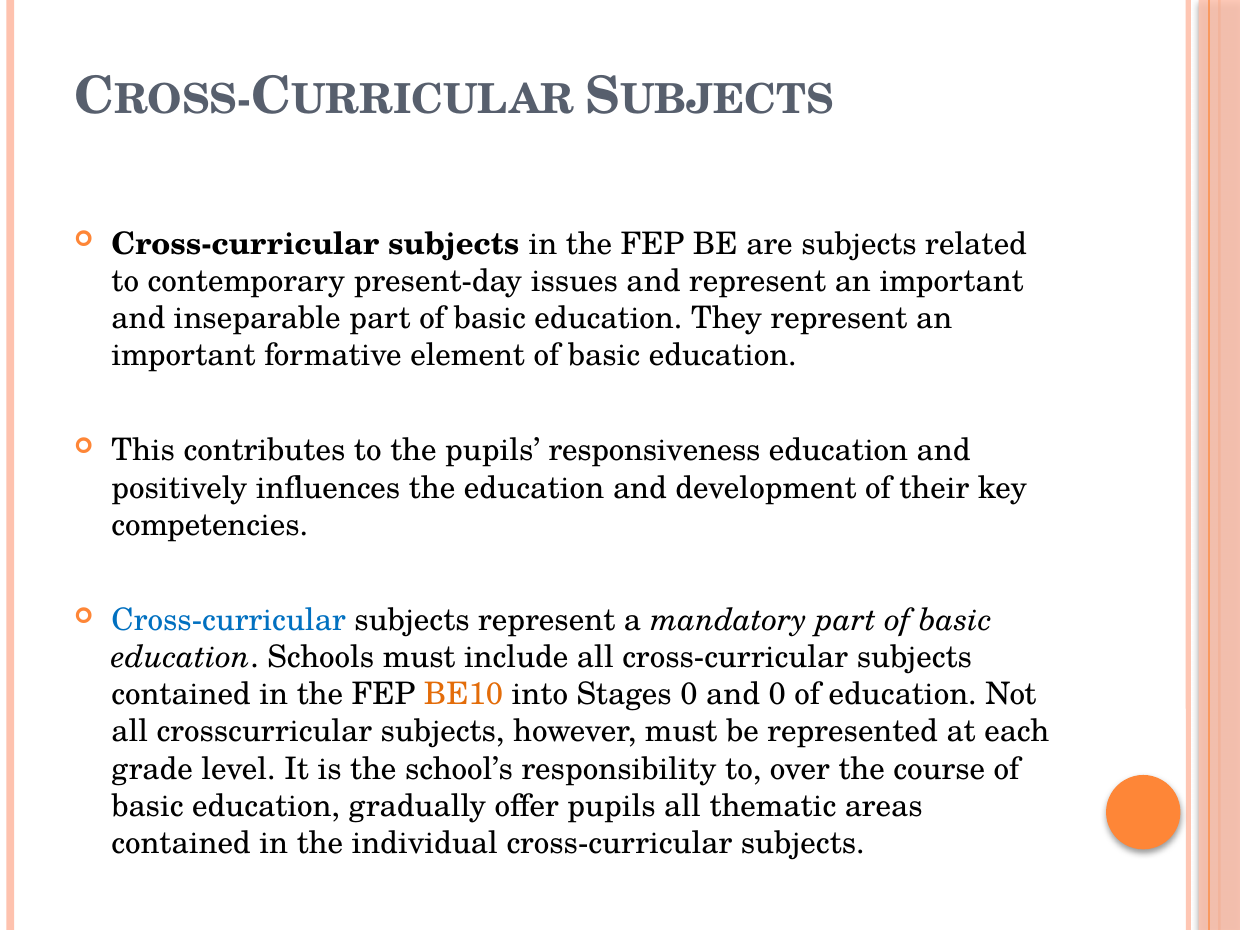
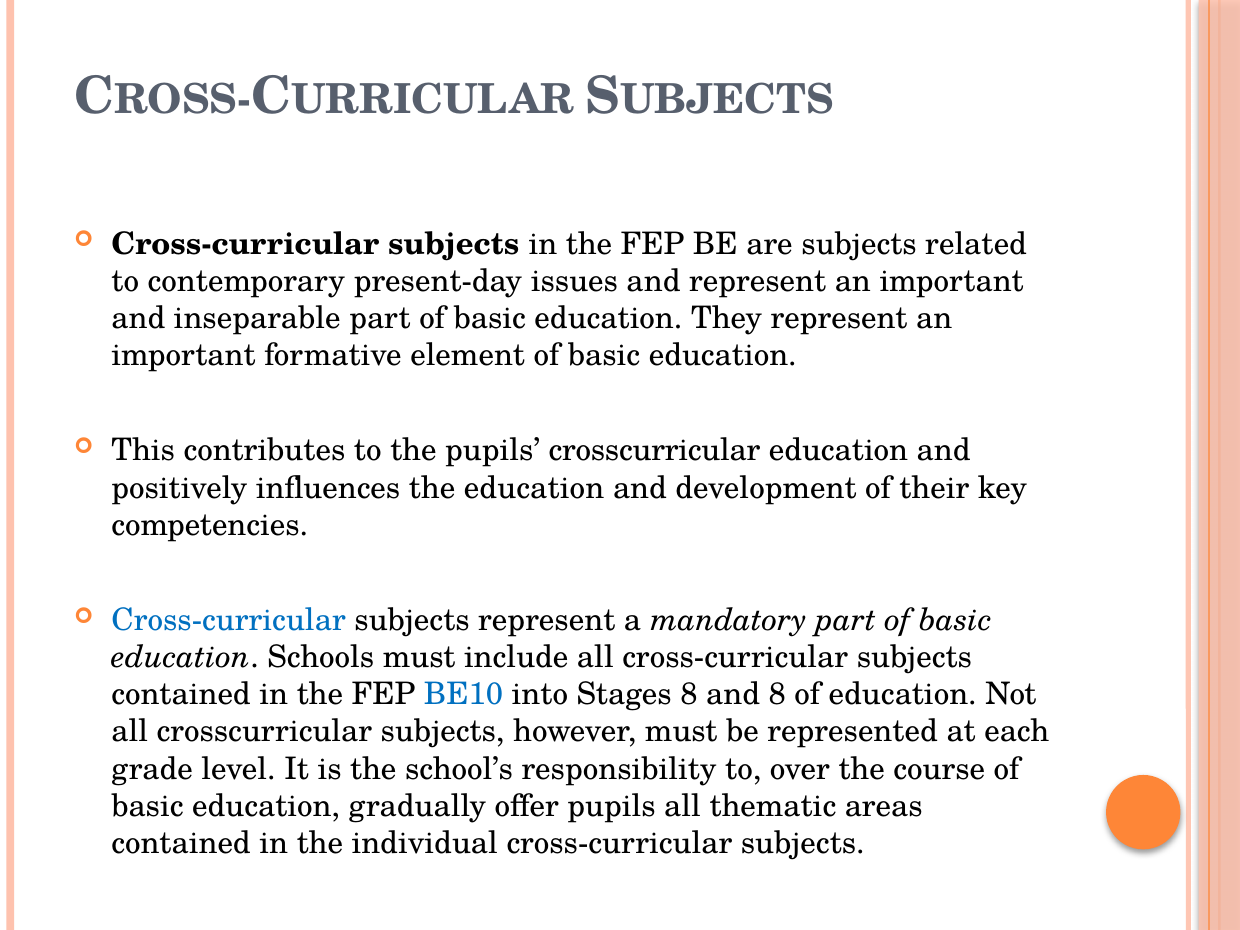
pupils responsiveness: responsiveness -> crosscurricular
BE10 colour: orange -> blue
Stages 0: 0 -> 8
and 0: 0 -> 8
